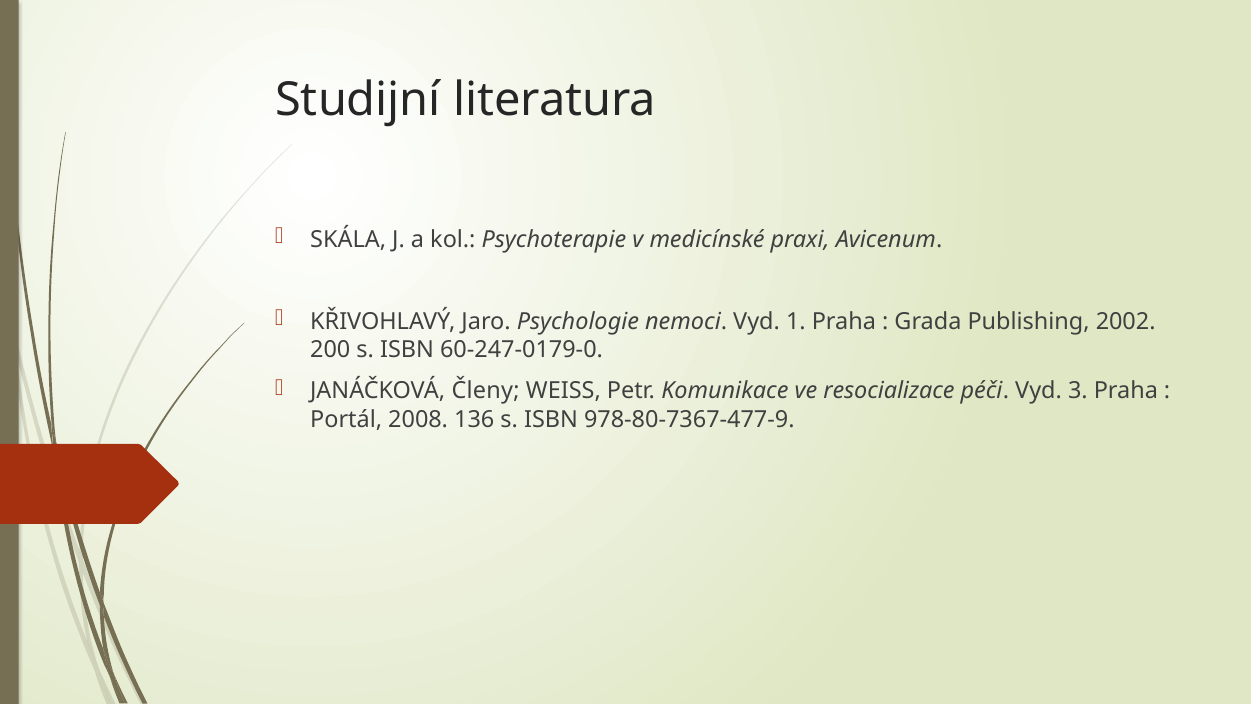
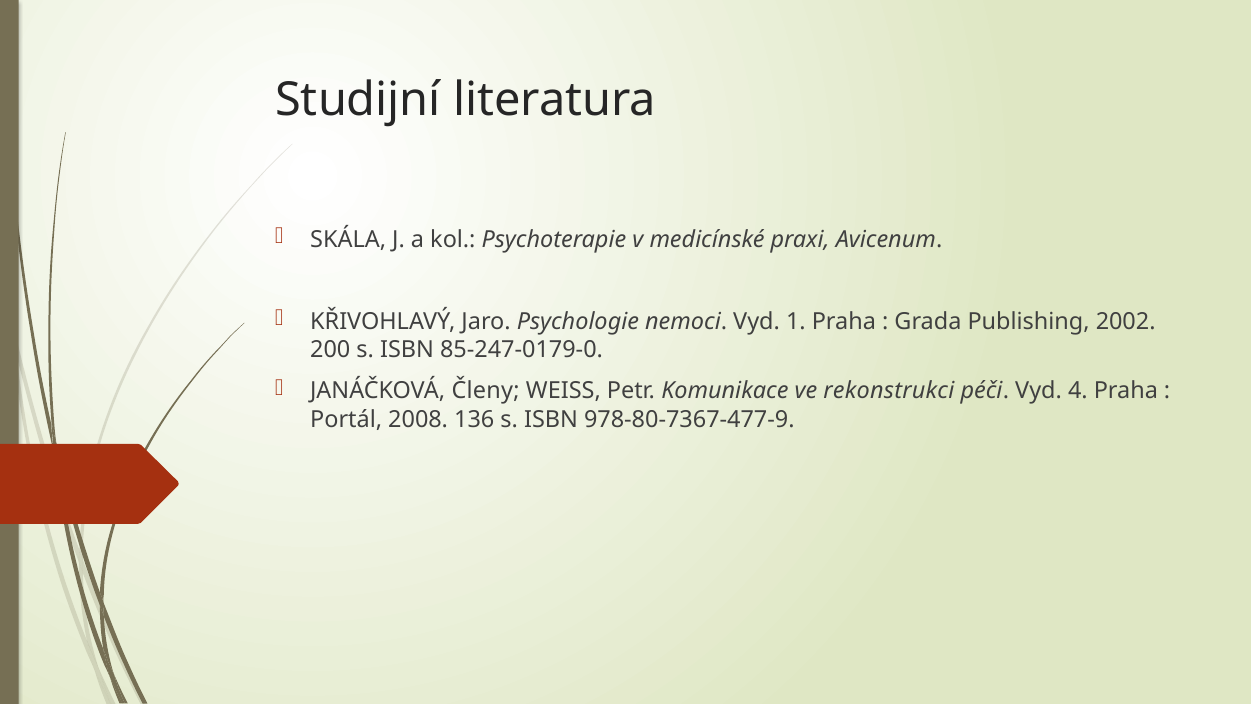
60-247-0179-0: 60-247-0179-0 -> 85-247-0179-0
resocializace: resocializace -> rekonstrukci
3: 3 -> 4
